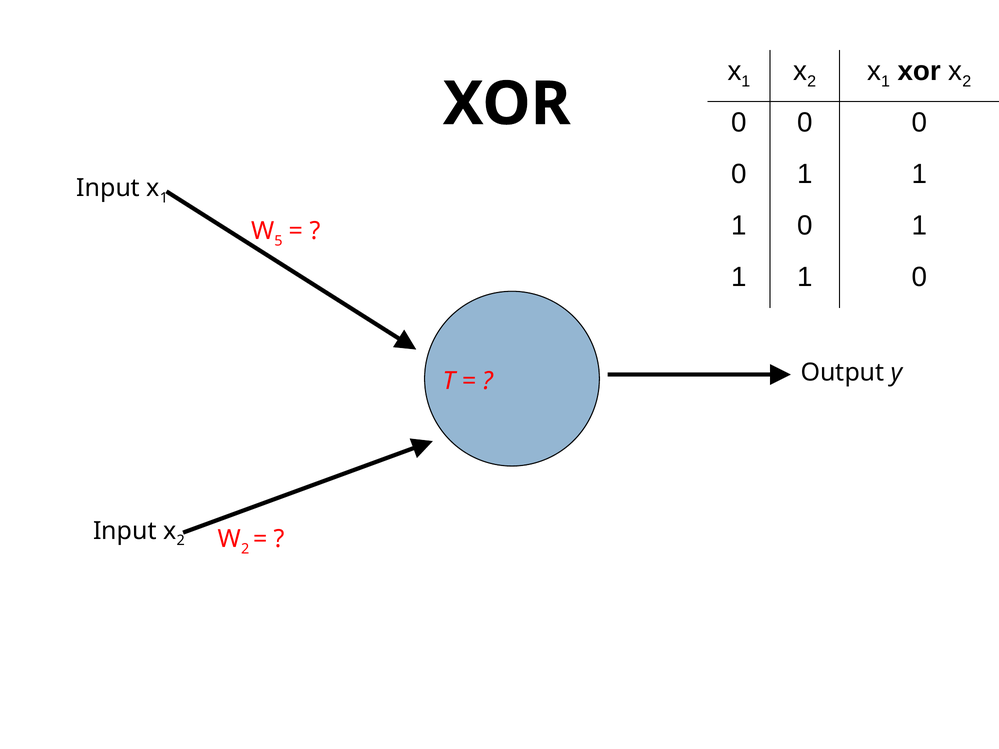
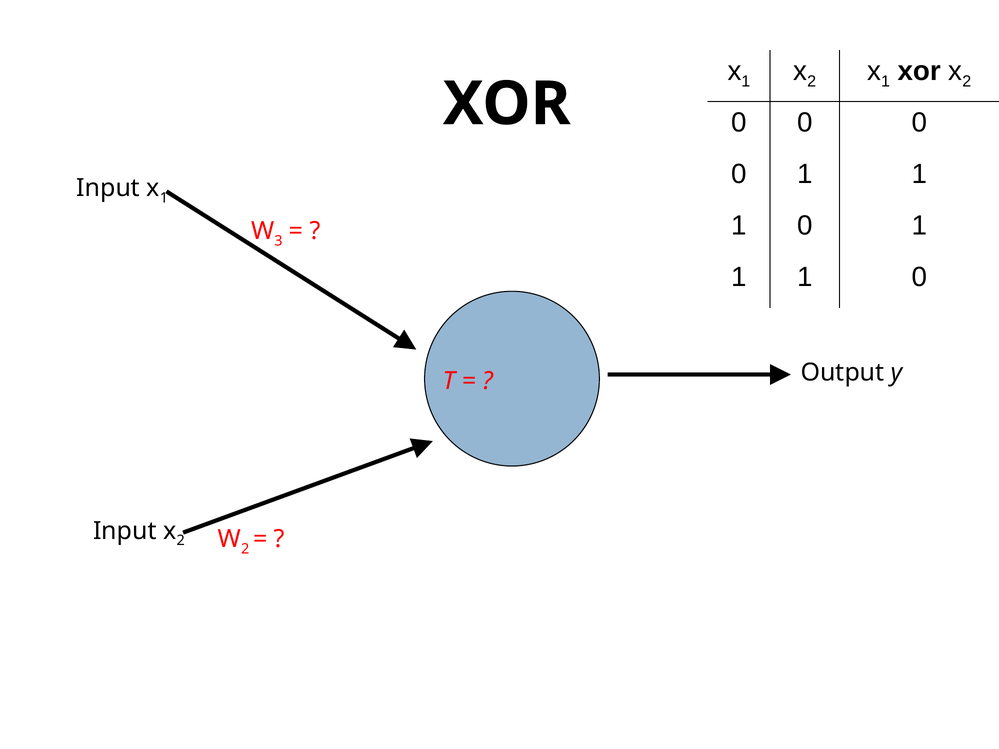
5: 5 -> 3
